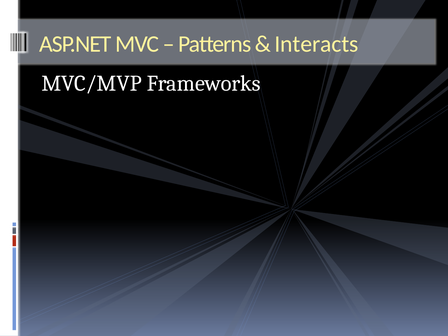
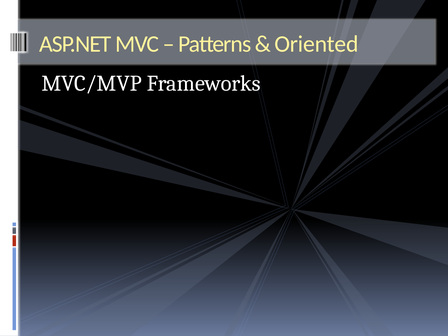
Interacts: Interacts -> Oriented
